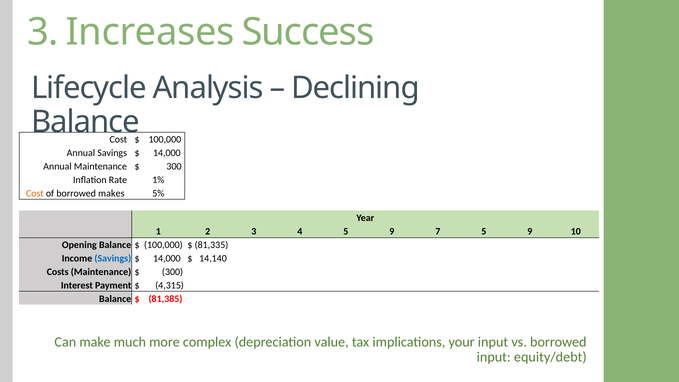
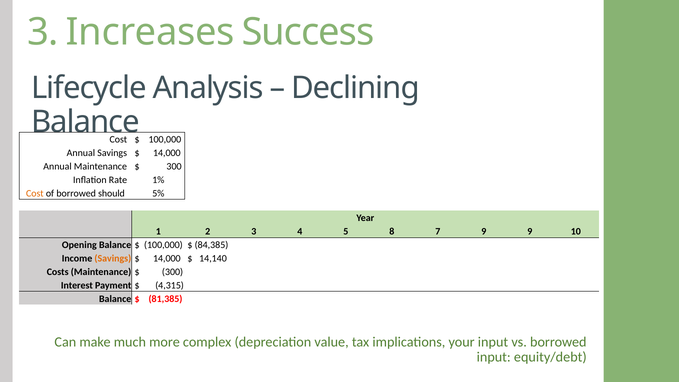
makes: makes -> should
4 5 9: 9 -> 8
7 5: 5 -> 9
81,335: 81,335 -> 84,385
Savings at (113, 258) colour: blue -> orange
